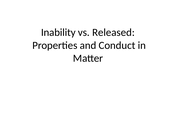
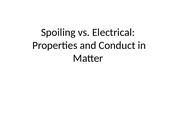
Inability: Inability -> Spoiling
Released: Released -> Electrical
